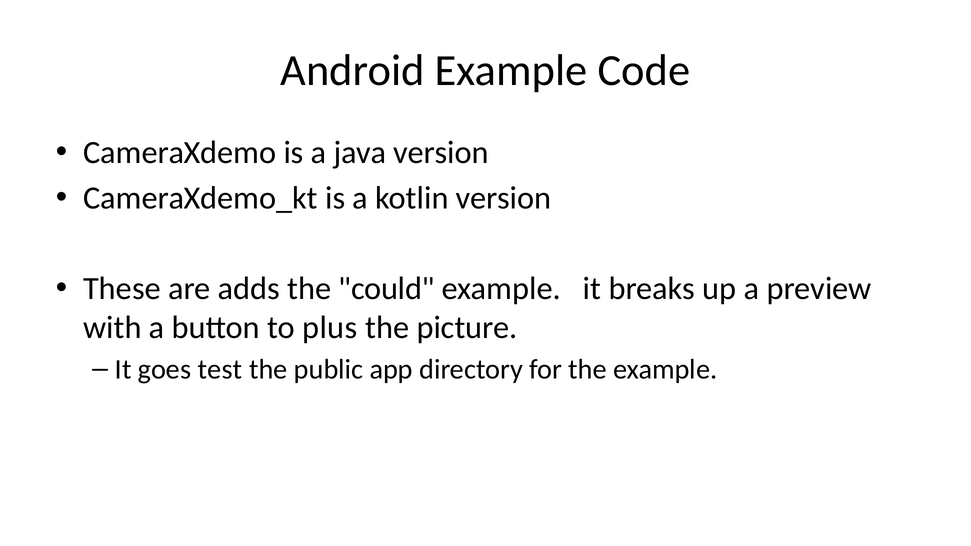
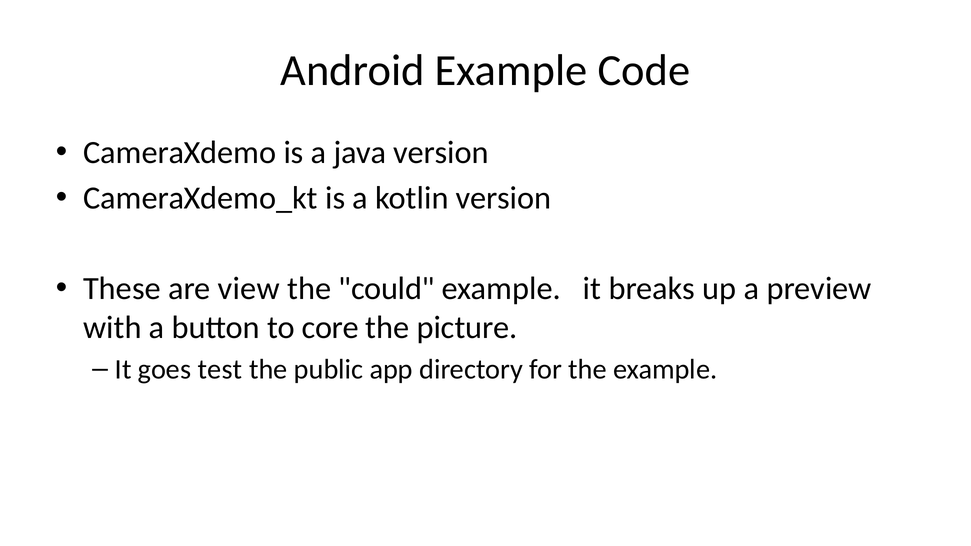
adds: adds -> view
plus: plus -> core
